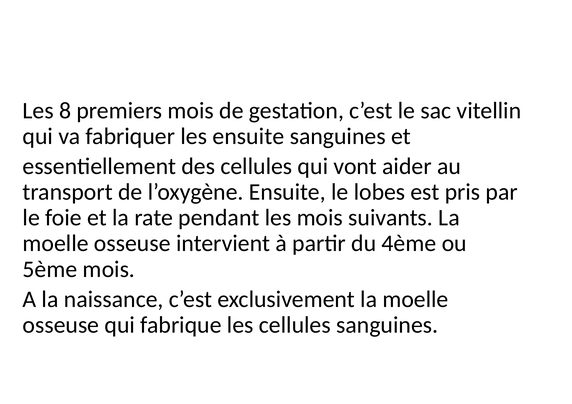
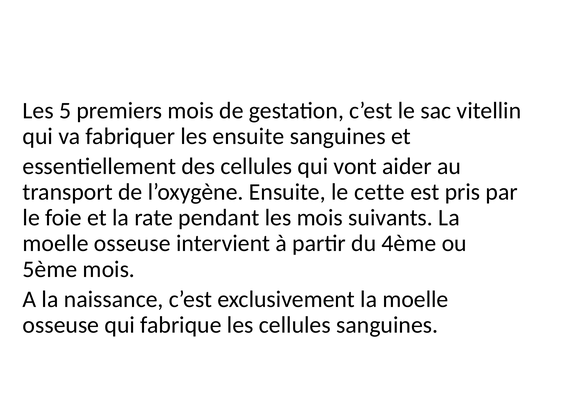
8: 8 -> 5
lobes: lobes -> cette
